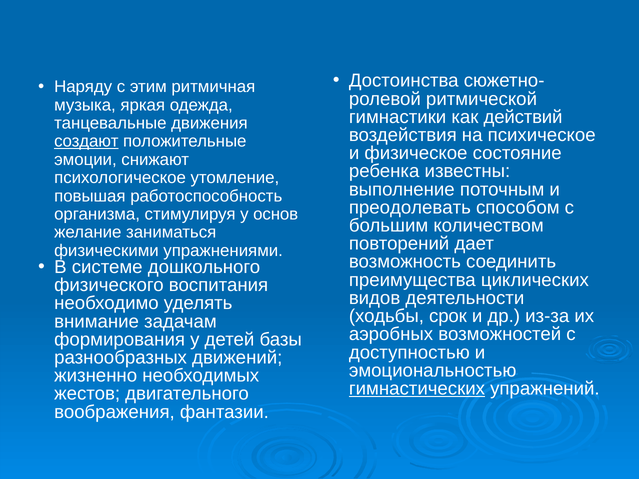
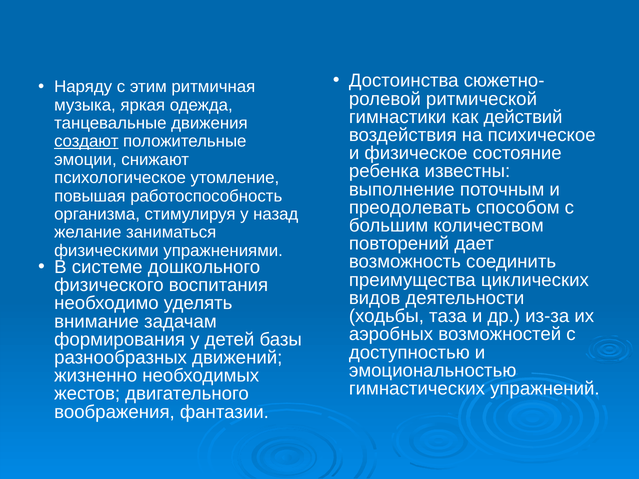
основ: основ -> назад
срок: срок -> таза
гимнастических underline: present -> none
